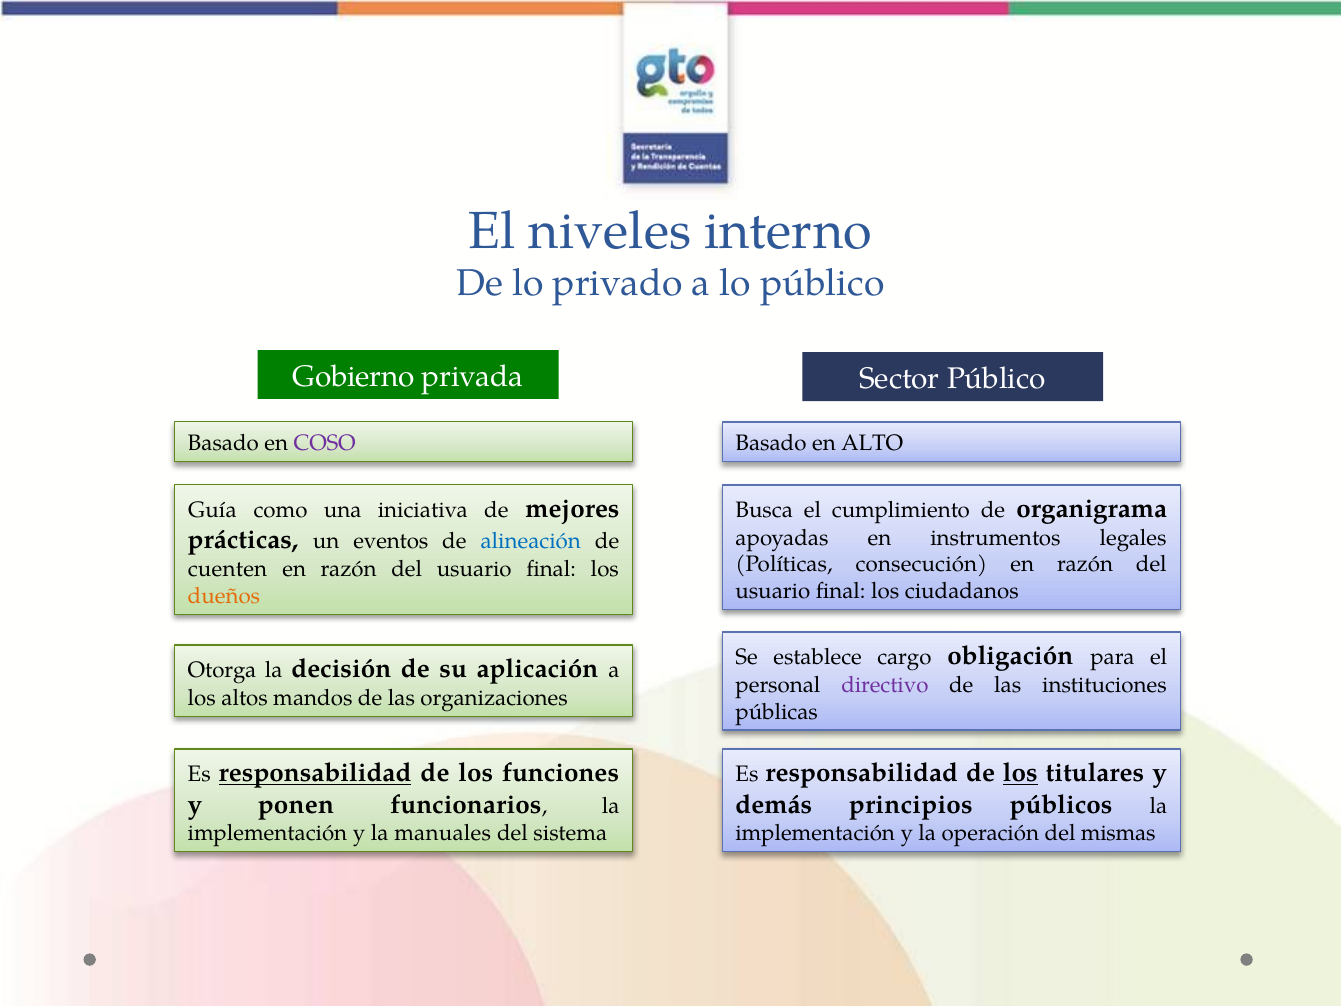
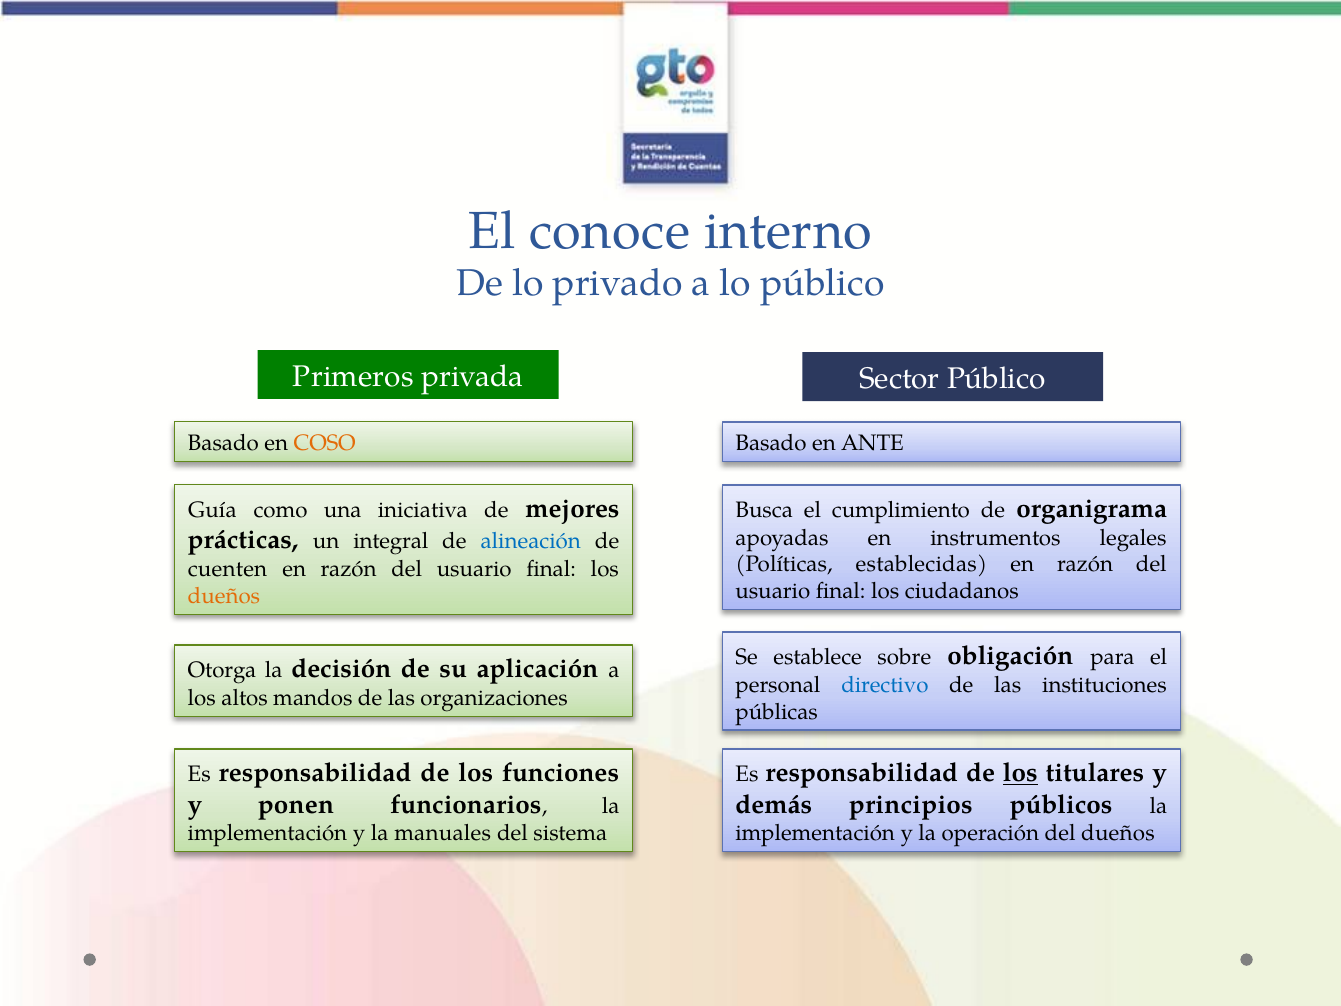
niveles: niveles -> conoce
Gobierno: Gobierno -> Primeros
COSO colour: purple -> orange
ALTO: ALTO -> ANTE
eventos: eventos -> integral
consecución: consecución -> establecidas
cargo: cargo -> sobre
directivo colour: purple -> blue
responsabilidad at (315, 773) underline: present -> none
del mismas: mismas -> dueños
